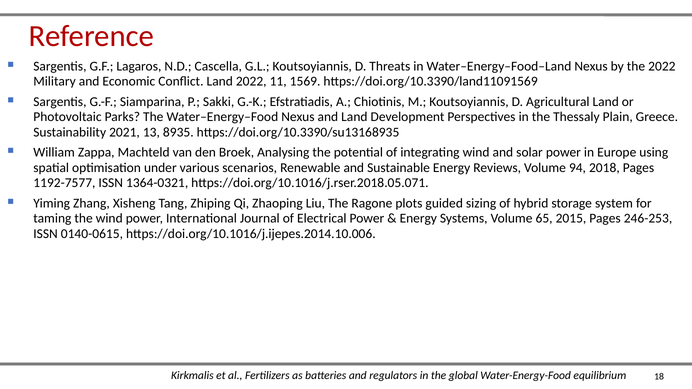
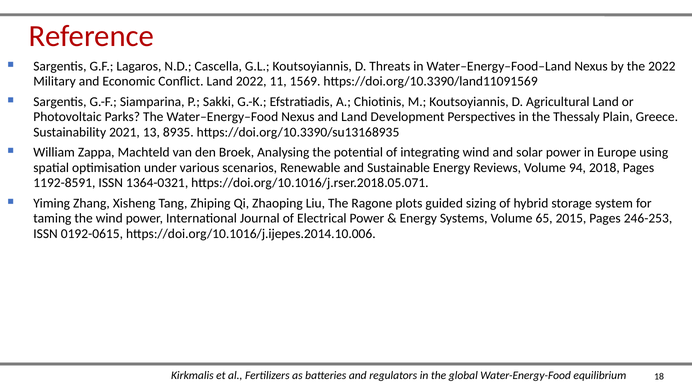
1192-7577: 1192-7577 -> 1192-8591
0140-0615: 0140-0615 -> 0192-0615
